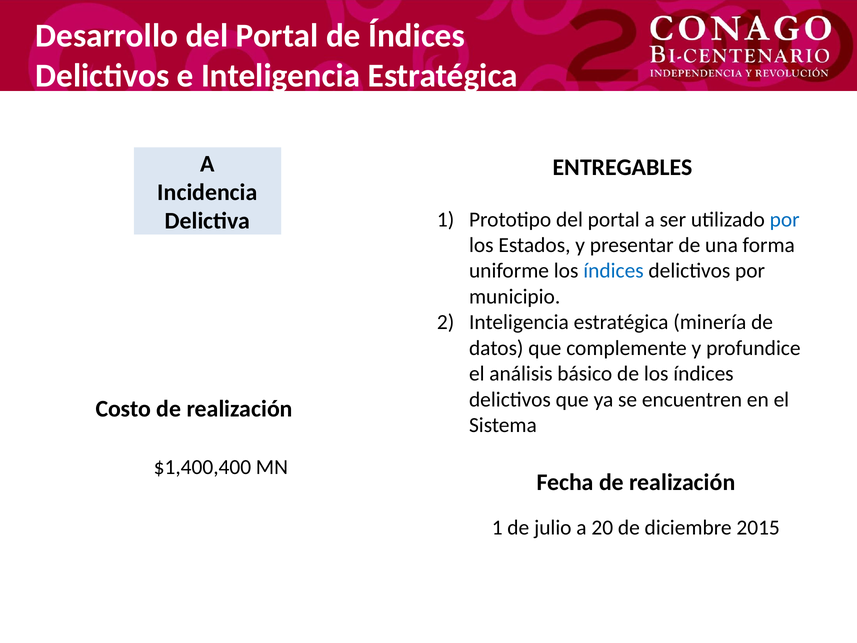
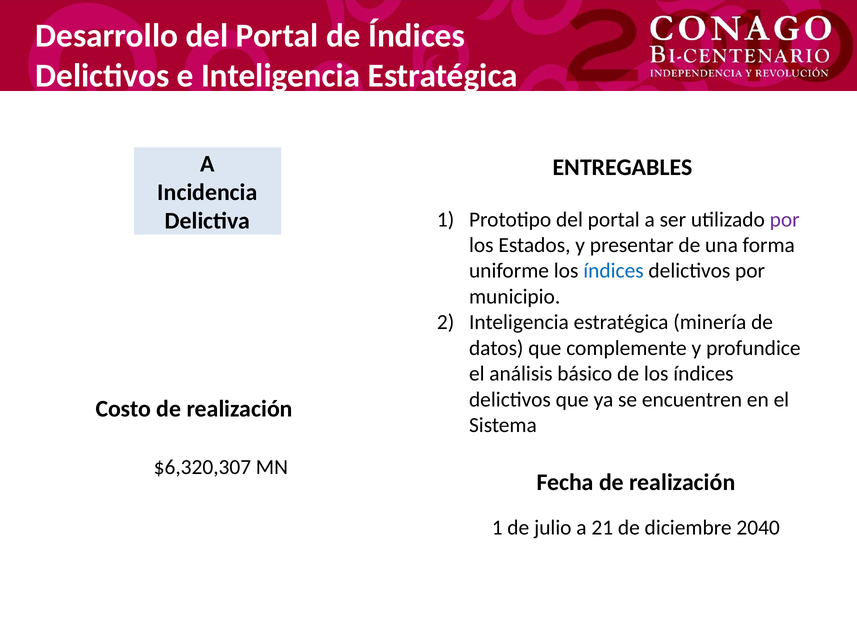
por at (785, 219) colour: blue -> purple
$1,400,400: $1,400,400 -> $6,320,307
20: 20 -> 21
2015: 2015 -> 2040
